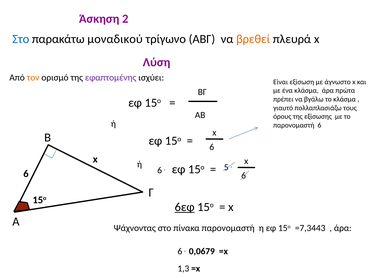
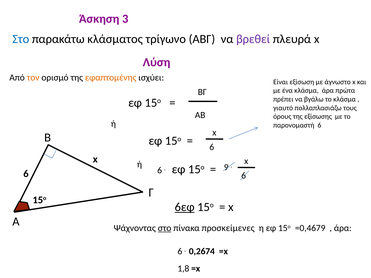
2: 2 -> 3
μοναδικού: μοναδικού -> κλάσματος
βρεθεί colour: orange -> purple
εφαπτομένης colour: purple -> orange
5: 5 -> 9
στο at (165, 228) underline: none -> present
πίνακα παρονομαστή: παρονομαστή -> προσκείμενες
=7,3443: =7,3443 -> =0,4679
0,0679: 0,0679 -> 0,2674
1,3: 1,3 -> 1,8
